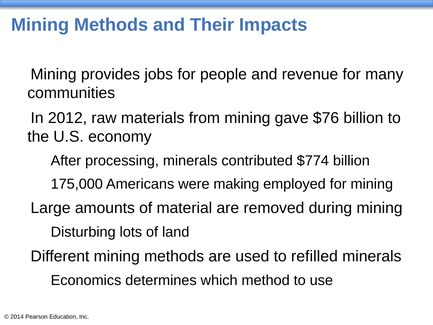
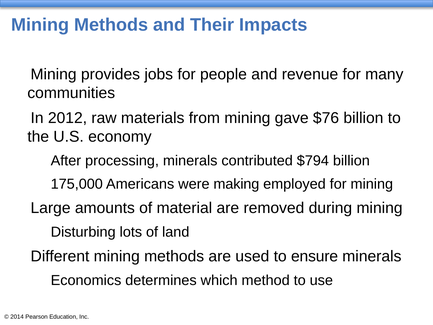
$774: $774 -> $794
refilled: refilled -> ensure
